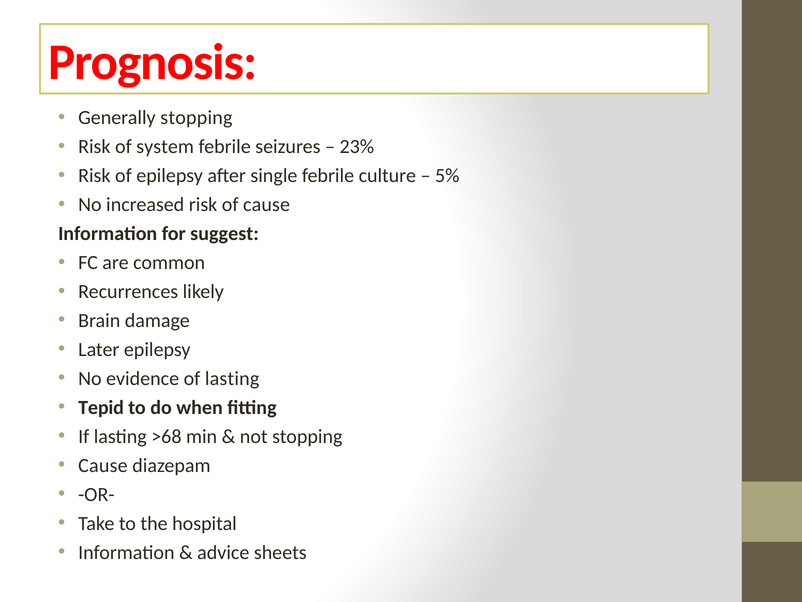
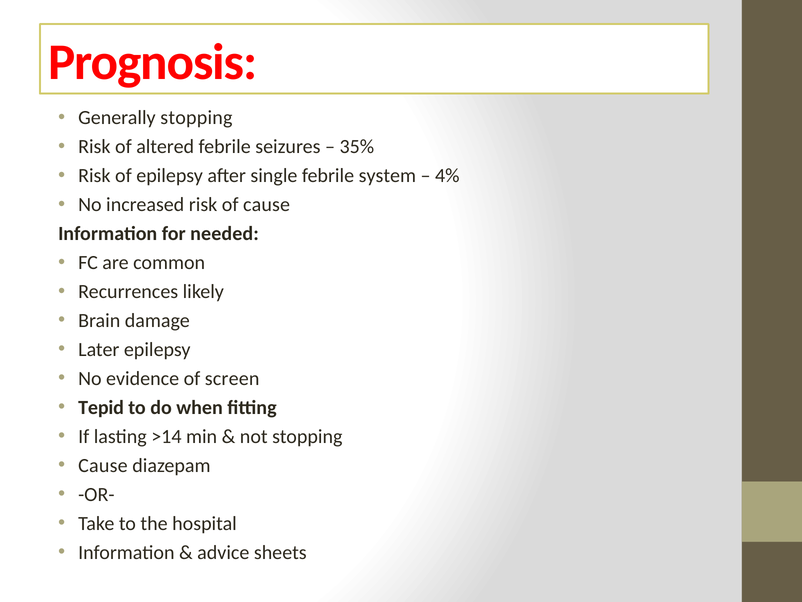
system: system -> altered
23%: 23% -> 35%
culture: culture -> system
5%: 5% -> 4%
suggest: suggest -> needed
of lasting: lasting -> screen
>68: >68 -> >14
